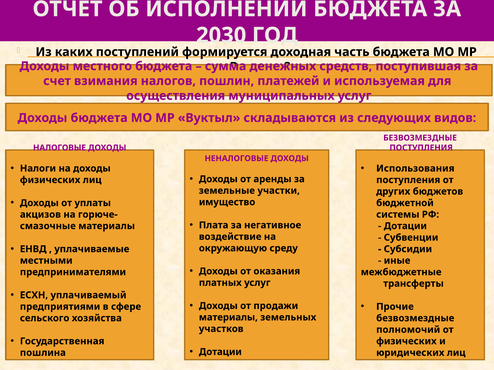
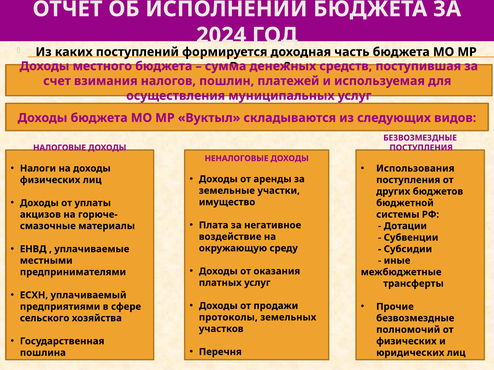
2030: 2030 -> 2024
материалы at (228, 318): материалы -> протоколы
Дотации at (220, 352): Дотации -> Перечня
